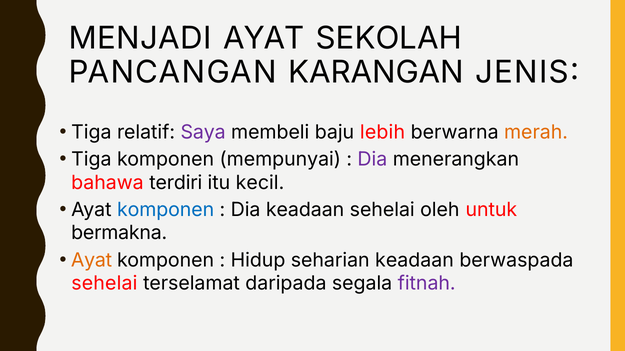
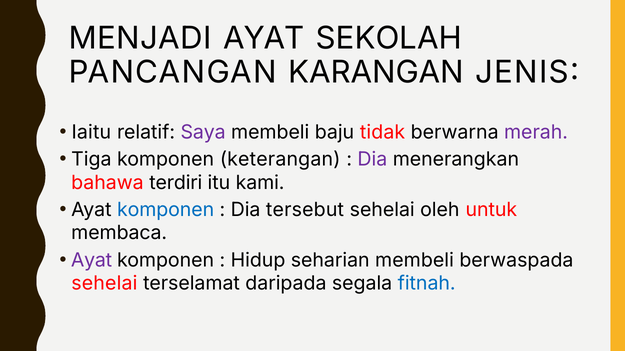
Tiga at (91, 132): Tiga -> Iaitu
lebih: lebih -> tidak
merah colour: orange -> purple
mempunyai: mempunyai -> keterangan
kecil: kecil -> kami
Dia keadaan: keadaan -> tersebut
bermakna: bermakna -> membaca
Ayat at (92, 261) colour: orange -> purple
seharian keadaan: keadaan -> membeli
fitnah colour: purple -> blue
